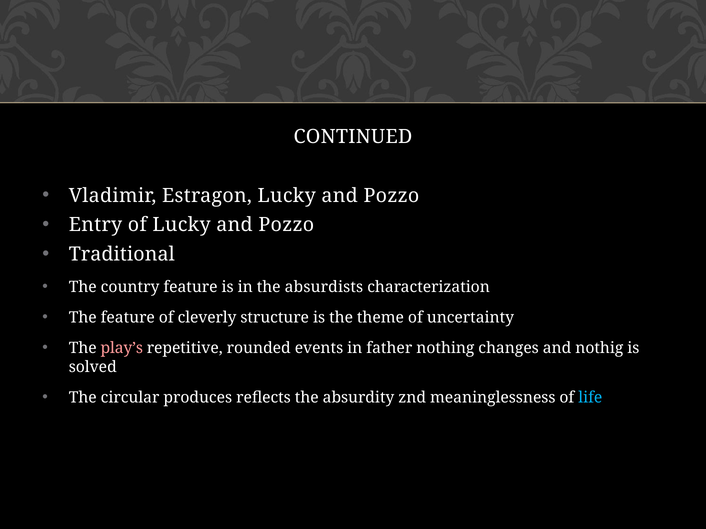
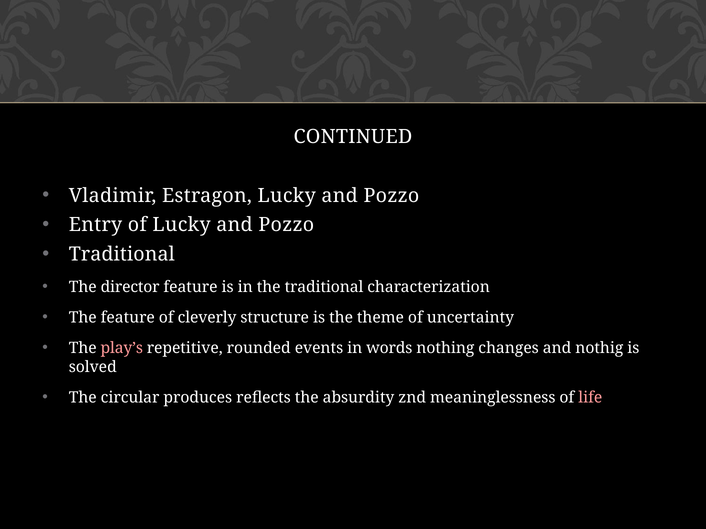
country: country -> director
the absurdists: absurdists -> traditional
father: father -> words
life colour: light blue -> pink
